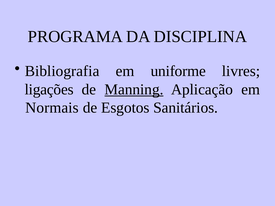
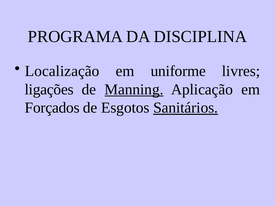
Bibliografia: Bibliografia -> Localização
Normais: Normais -> Forçados
Sanitários underline: none -> present
